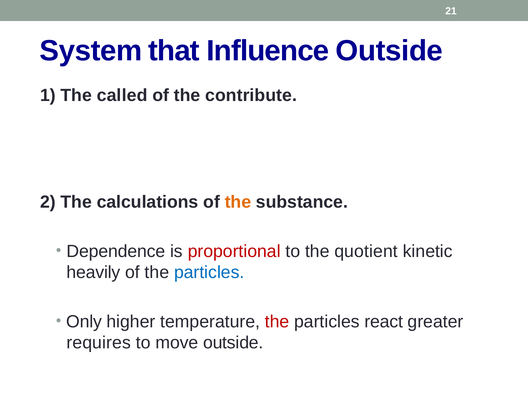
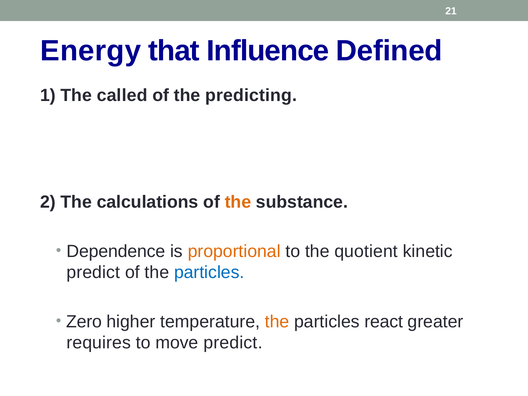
System: System -> Energy
Influence Outside: Outside -> Defined
contribute: contribute -> predicting
proportional colour: red -> orange
heavily at (93, 272): heavily -> predict
Only: Only -> Zero
the at (277, 322) colour: red -> orange
move outside: outside -> predict
